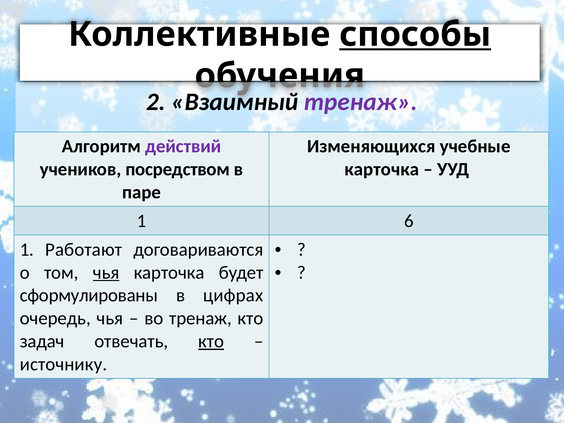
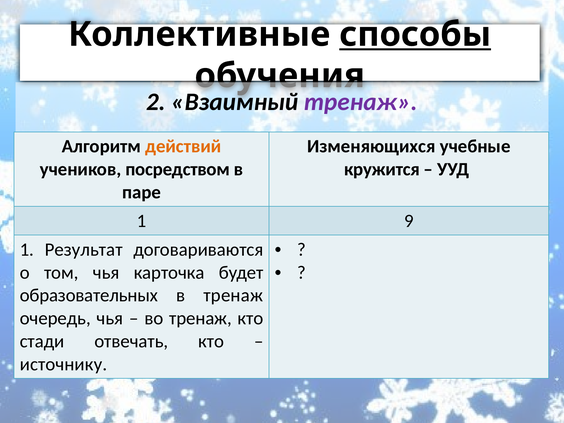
действий colour: purple -> orange
карточка at (382, 169): карточка -> кружится
6: 6 -> 9
Работают: Работают -> Результат
чья at (106, 272) underline: present -> none
сформулированы: сформулированы -> образовательных
в цифрах: цифрах -> тренаж
задач: задач -> стади
кто at (211, 341) underline: present -> none
